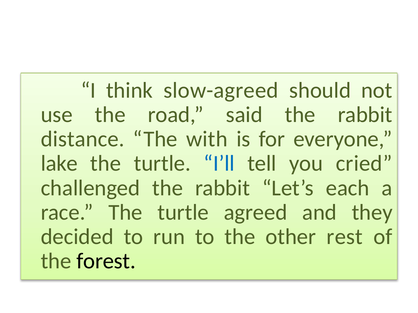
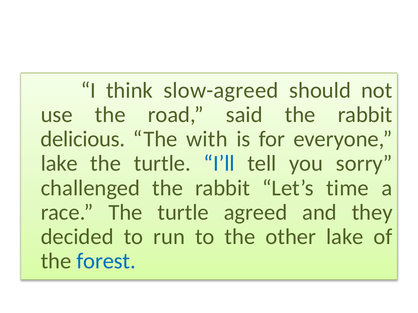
distance: distance -> delicious
cried: cried -> sorry
each: each -> time
other rest: rest -> lake
forest colour: black -> blue
